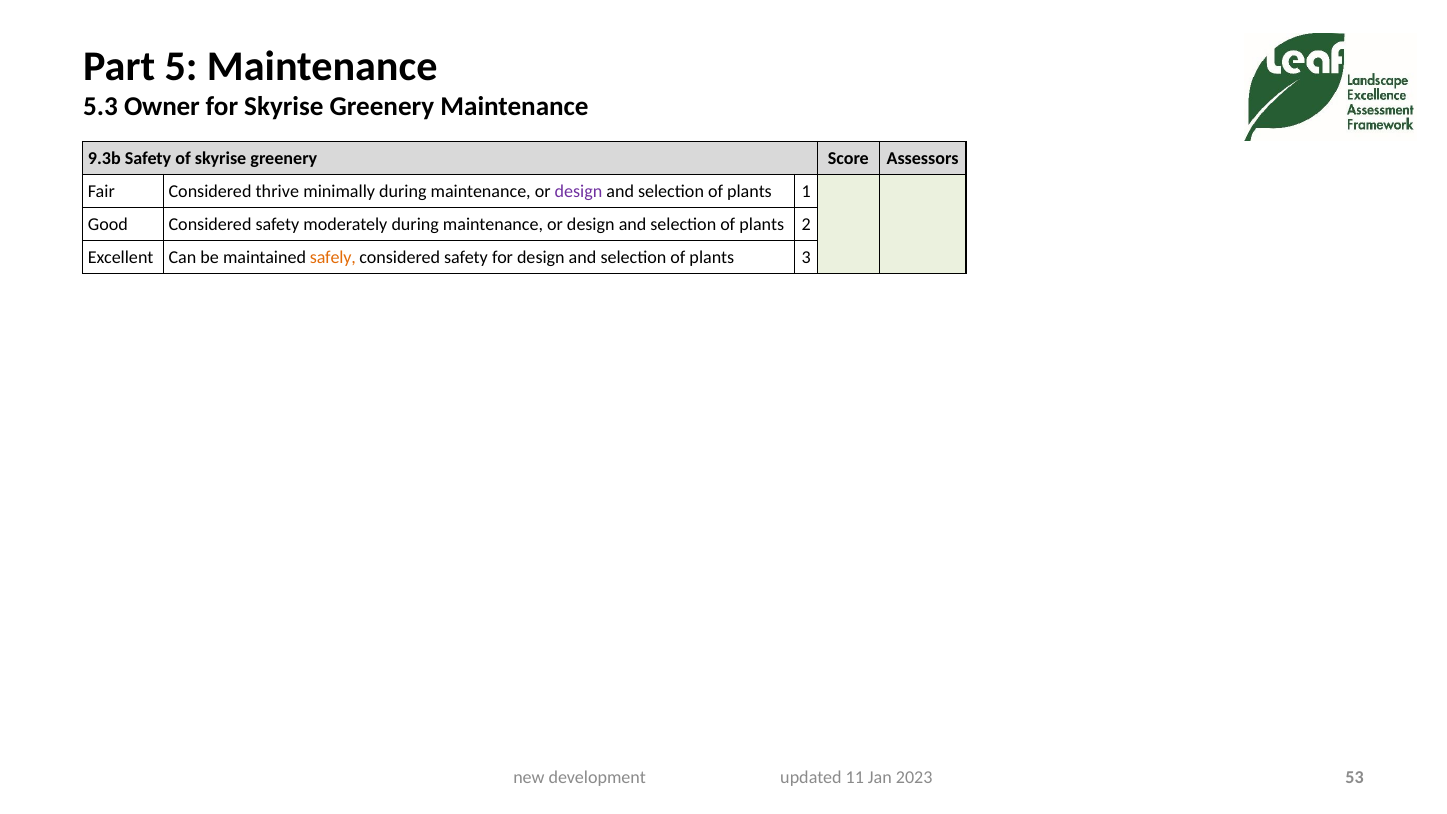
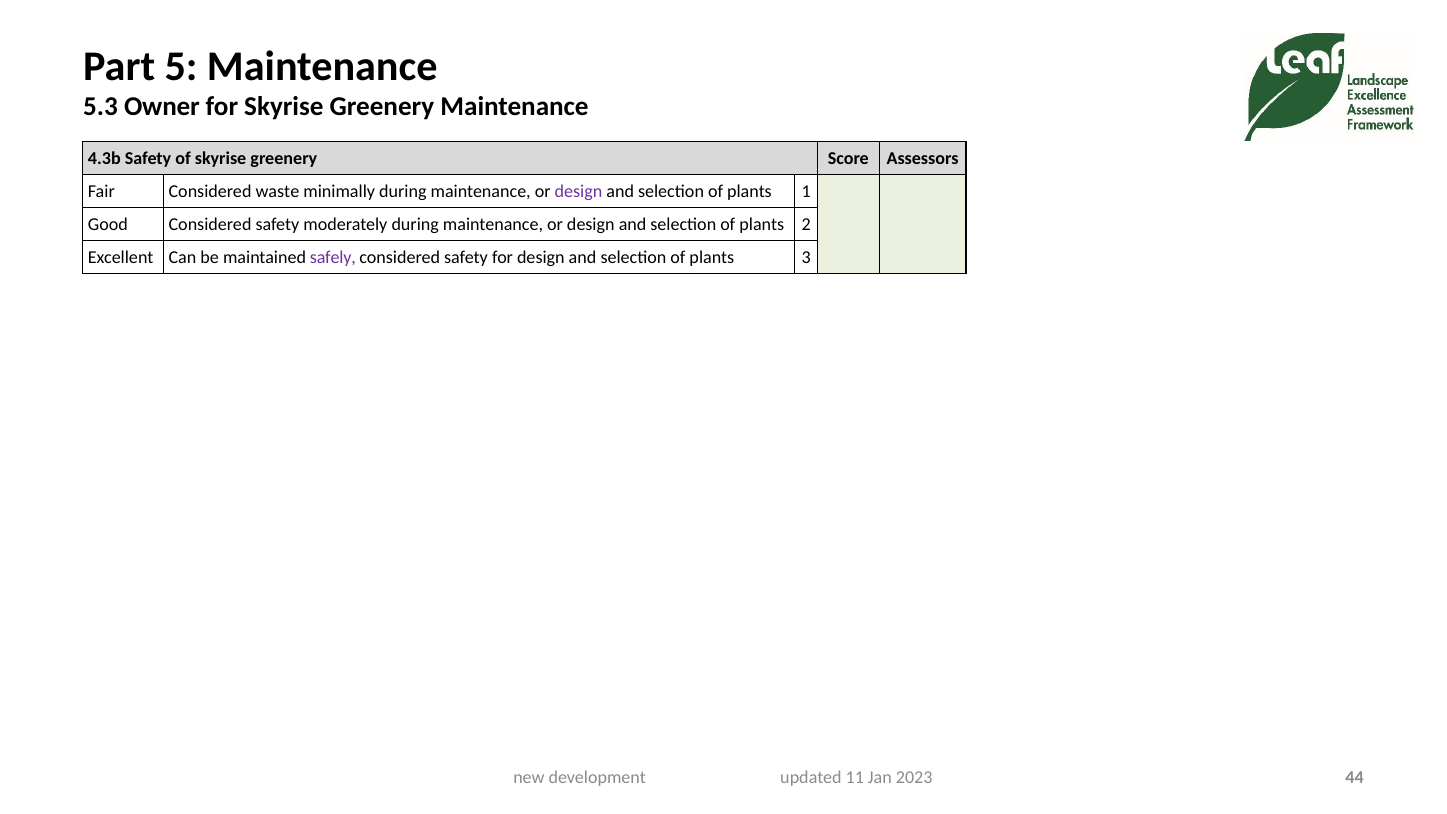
9.3b: 9.3b -> 4.3b
thrive: thrive -> waste
safely colour: orange -> purple
53: 53 -> 44
